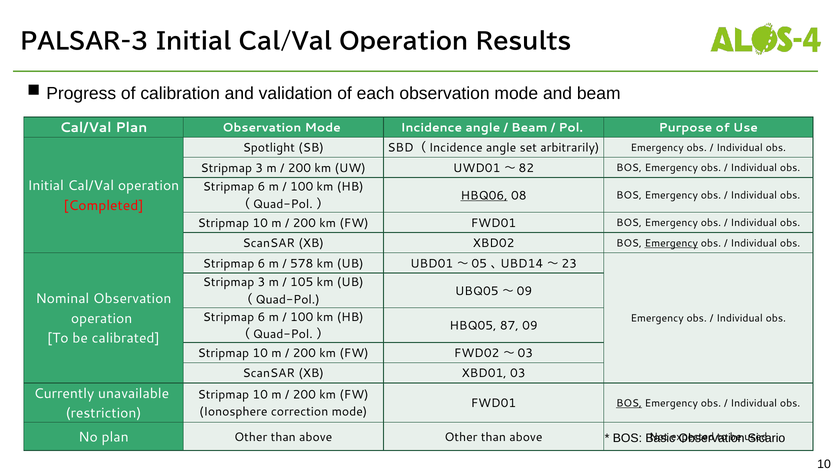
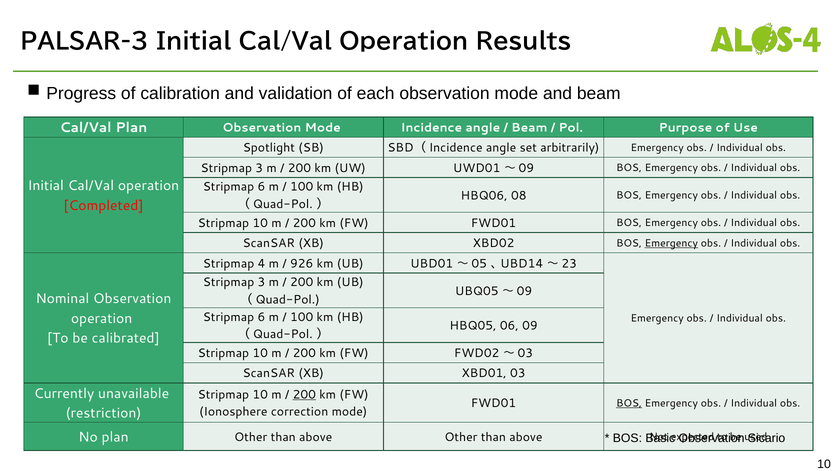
82 at (526, 168): 82 -> 09
HBQ06 underline: present -> none
6 at (261, 263): 6 -> 4
578: 578 -> 926
105 at (302, 282): 105 -> 200
87: 87 -> 06
200 at (304, 394) underline: none -> present
